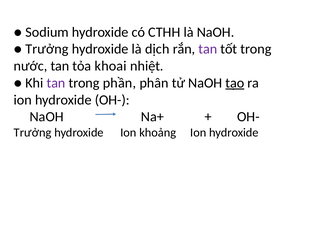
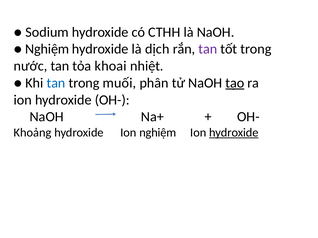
Trưởng at (47, 49): Trưởng -> Nghiệm
tan at (56, 83) colour: purple -> blue
phần: phần -> muối
Trưởng at (33, 133): Trưởng -> Khoảng
Ion khoảng: khoảng -> nghiệm
hydroxide at (234, 133) underline: none -> present
